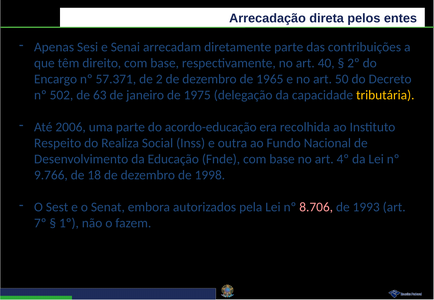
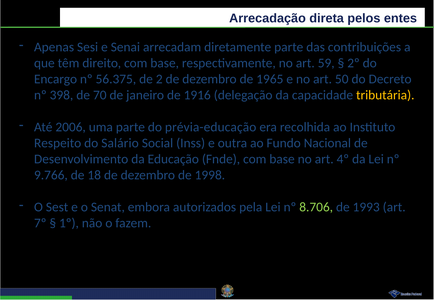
40: 40 -> 59
57.371: 57.371 -> 56.375
502: 502 -> 398
63: 63 -> 70
1975: 1975 -> 1916
acordo-educação: acordo-educação -> prévia-educação
Realiza: Realiza -> Salário
8.706 colour: pink -> light green
